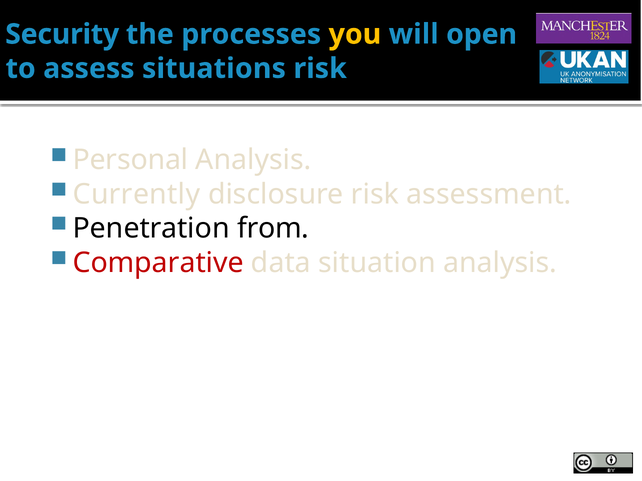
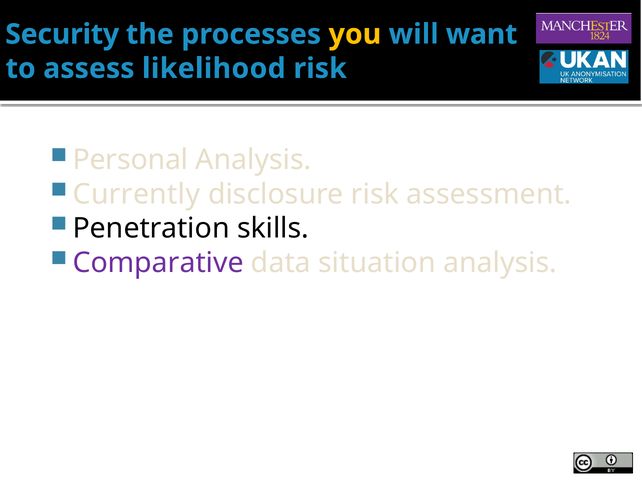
open: open -> want
situations: situations -> likelihood
from: from -> skills
Comparative colour: red -> purple
